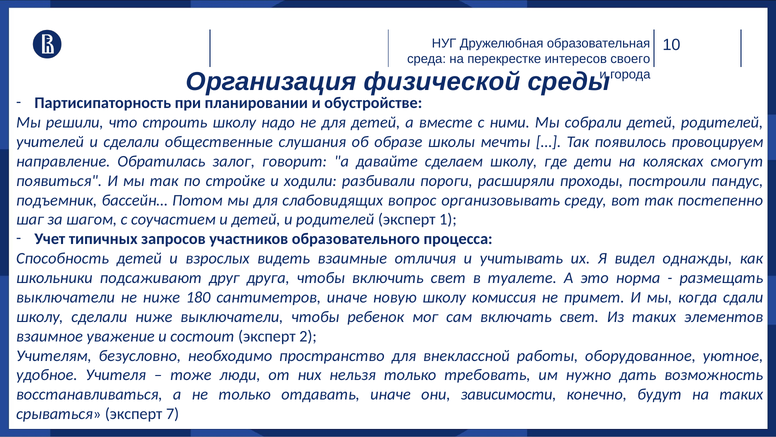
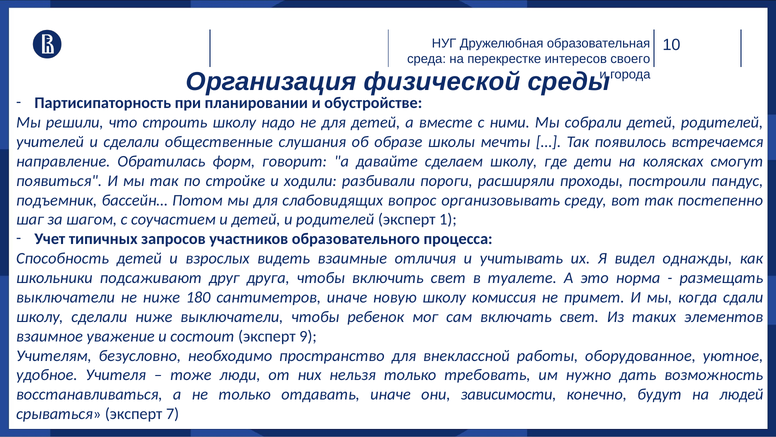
провоцируем: провоцируем -> встречаемся
залог: залог -> форм
2: 2 -> 9
на таких: таких -> людей
